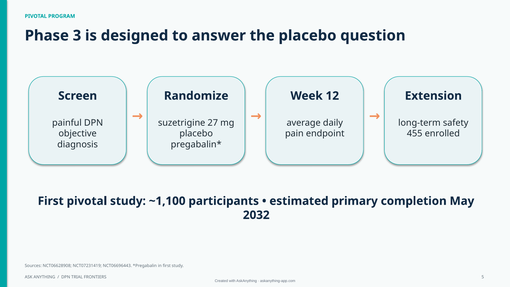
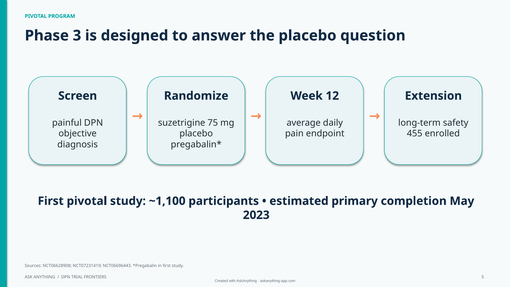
27: 27 -> 75
2032: 2032 -> 2023
